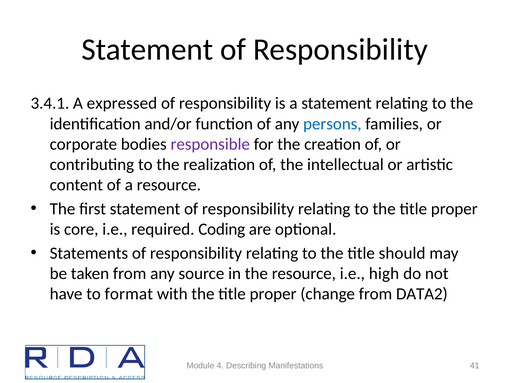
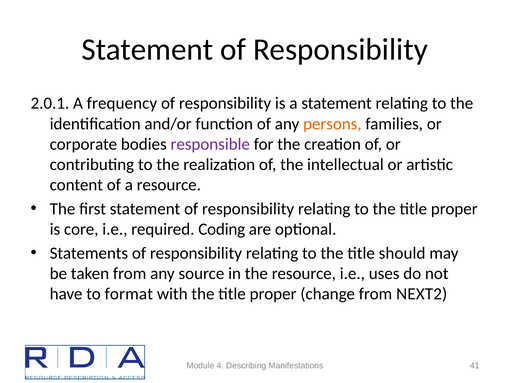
3.4.1: 3.4.1 -> 2.0.1
expressed: expressed -> frequency
persons colour: blue -> orange
high: high -> uses
DATA2: DATA2 -> NEXT2
